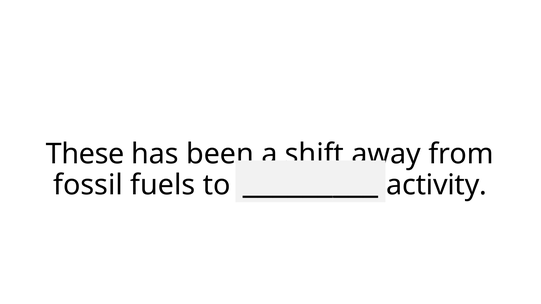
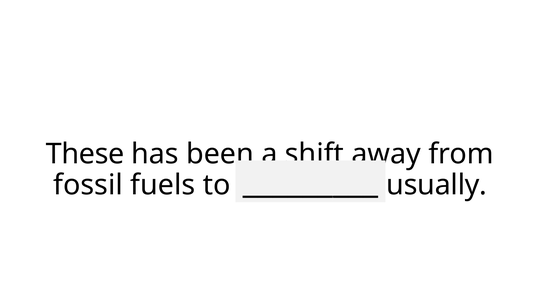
activity: activity -> usually
